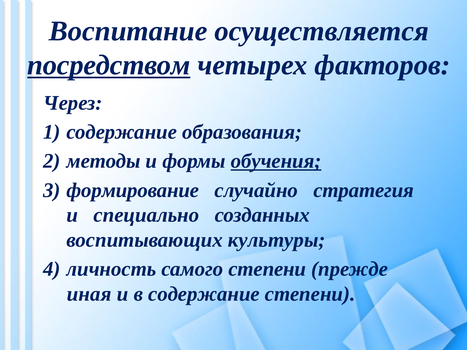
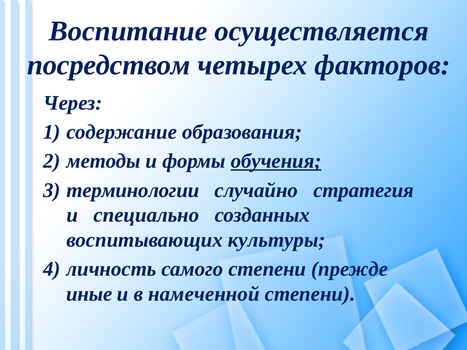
посредством underline: present -> none
формирование: формирование -> терминологии
иная: иная -> иные
в содержание: содержание -> намеченной
